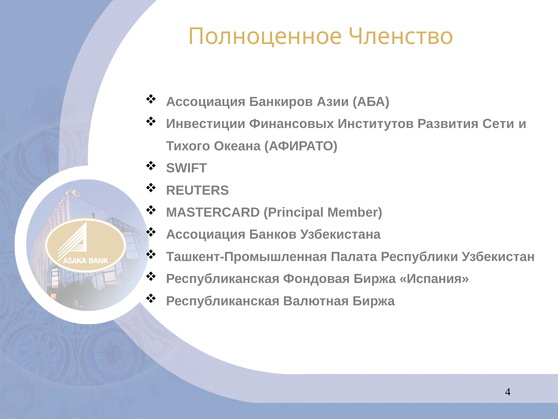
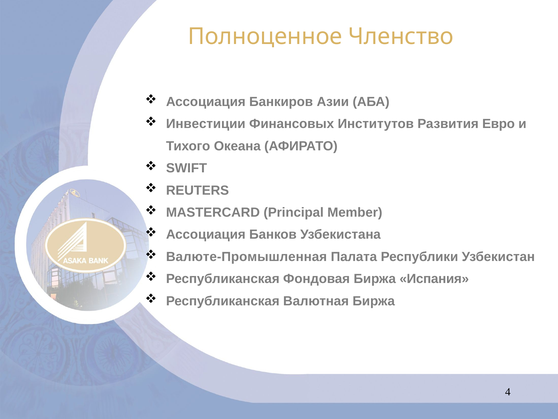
Сети: Сети -> Евро
Ташкент-Промышленная: Ташкент-Промышленная -> Валюте-Промышленная
